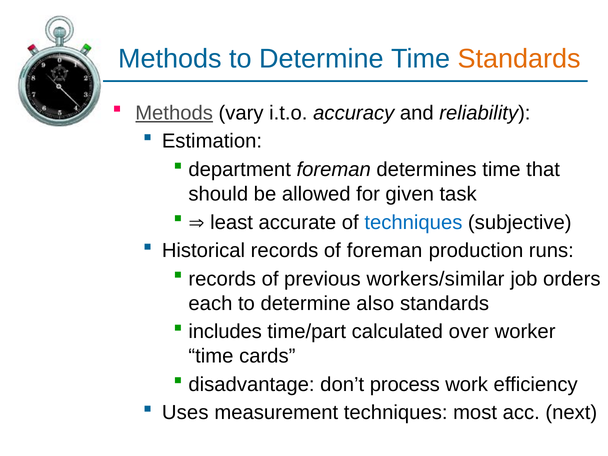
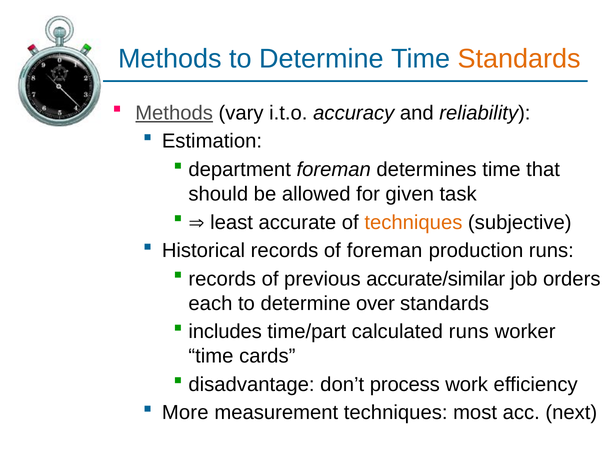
techniques at (413, 222) colour: blue -> orange
workers/similar: workers/similar -> accurate/similar
also: also -> over
calculated over: over -> runs
Uses: Uses -> More
